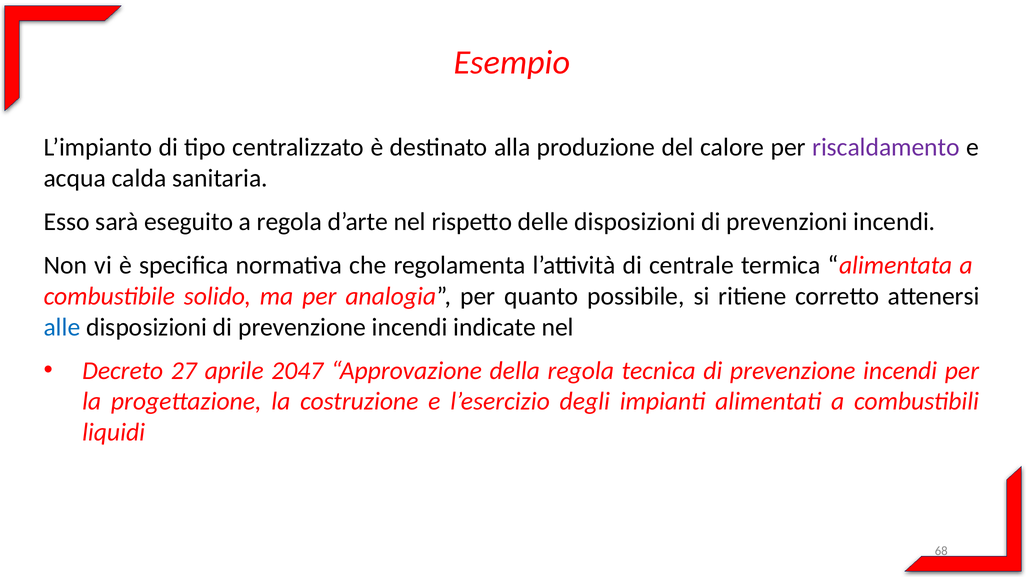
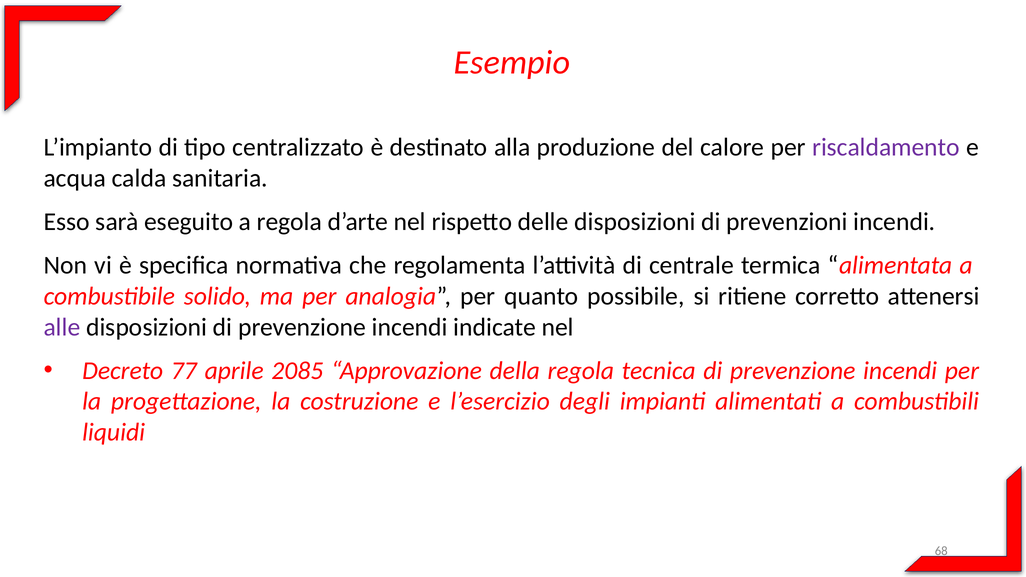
alle colour: blue -> purple
27: 27 -> 77
2047: 2047 -> 2085
